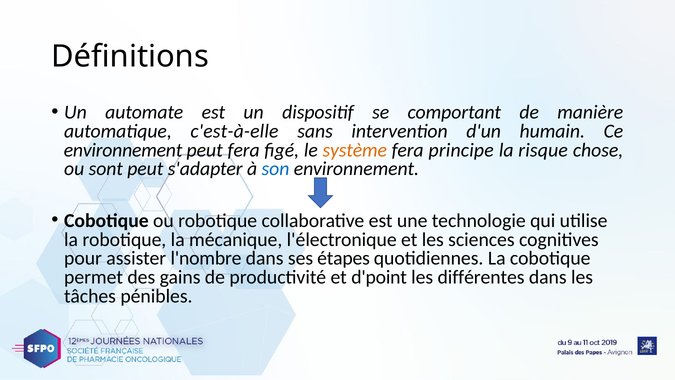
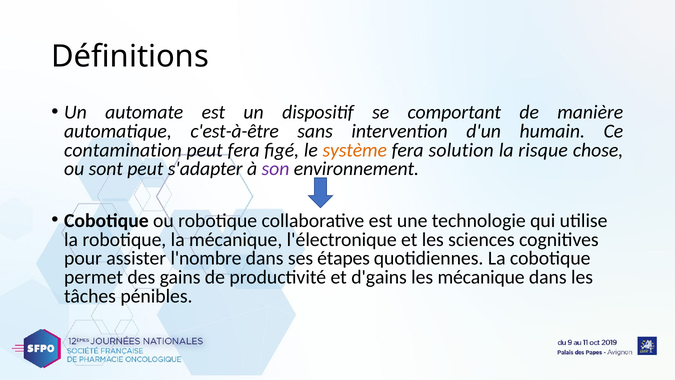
c'est-à-elle: c'est-à-elle -> c'est-à-être
environnement at (123, 150): environnement -> contamination
principe: principe -> solution
son colour: blue -> purple
d'point: d'point -> d'gains
les différentes: différentes -> mécanique
